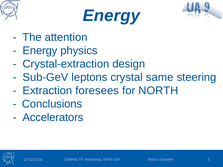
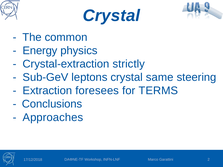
Energy at (111, 16): Energy -> Crystal
attention: attention -> common
design: design -> strictly
NORTH: NORTH -> TERMS
Accelerators: Accelerators -> Approaches
